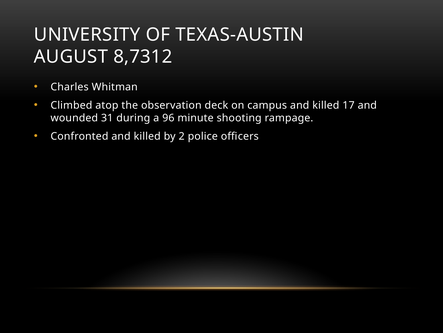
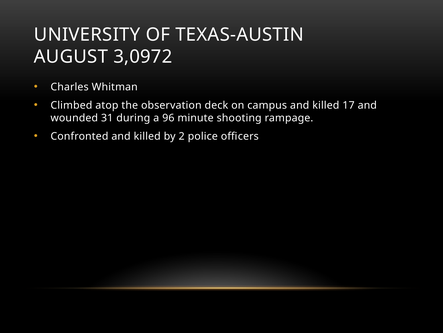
8,7312: 8,7312 -> 3,0972
